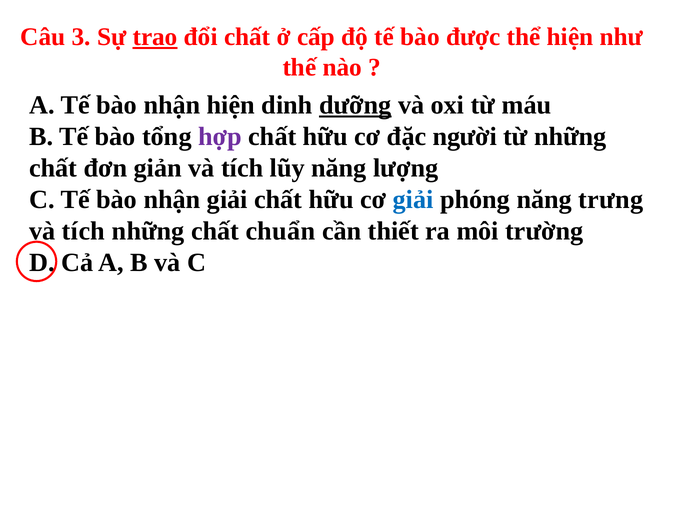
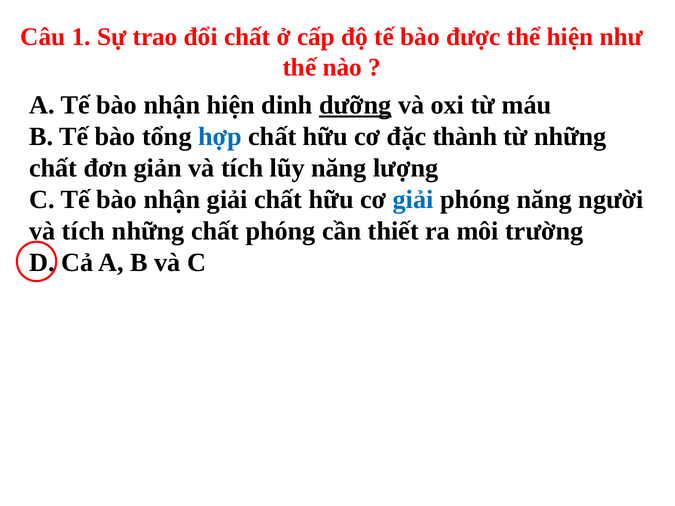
3: 3 -> 1
trao underline: present -> none
hợp colour: purple -> blue
người: người -> thành
trưng: trưng -> người
chất chuẩn: chuẩn -> phóng
